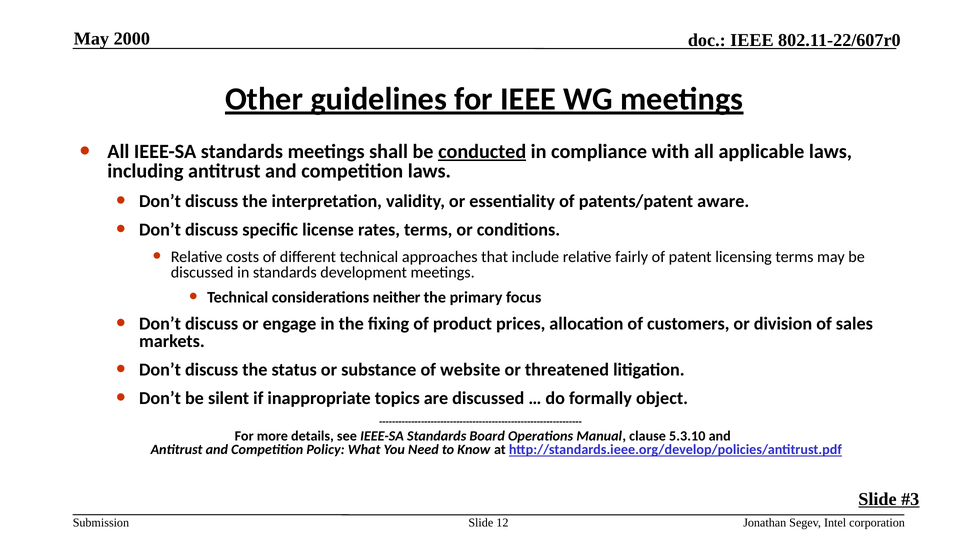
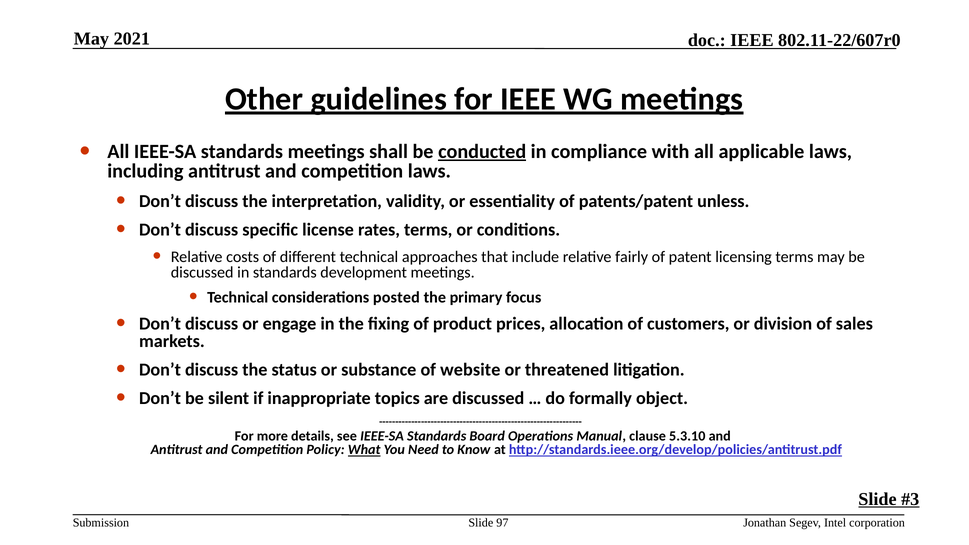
2000: 2000 -> 2021
aware: aware -> unless
neither: neither -> posted
What underline: none -> present
12: 12 -> 97
